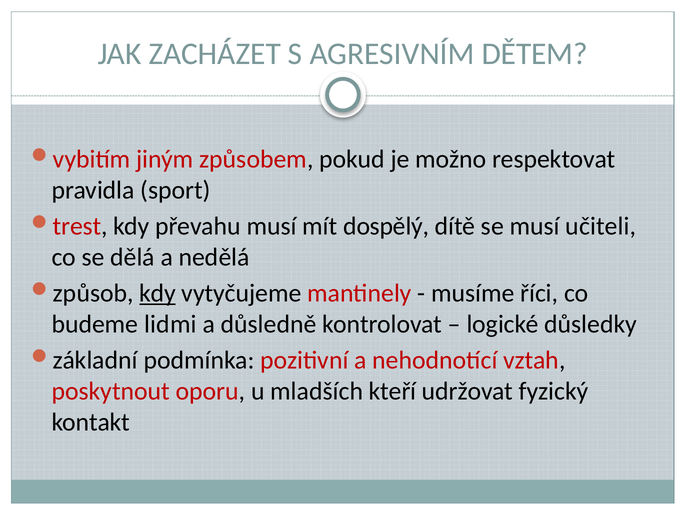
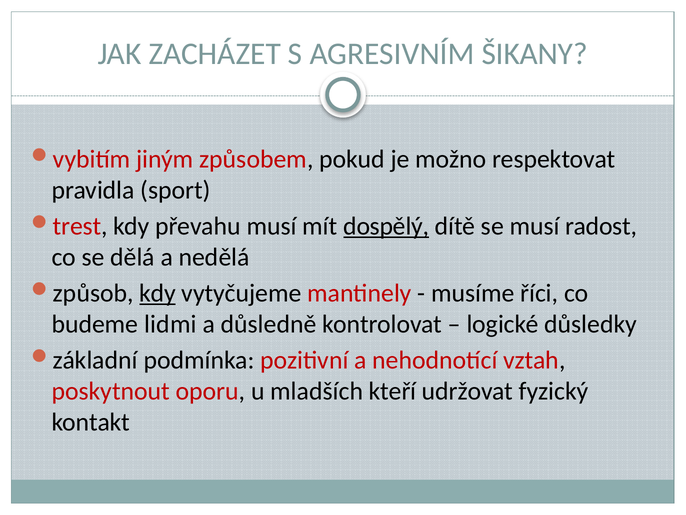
DĚTEM: DĚTEM -> ŠIKANY
dospělý underline: none -> present
učiteli: učiteli -> radost
